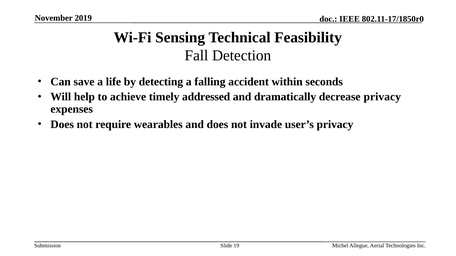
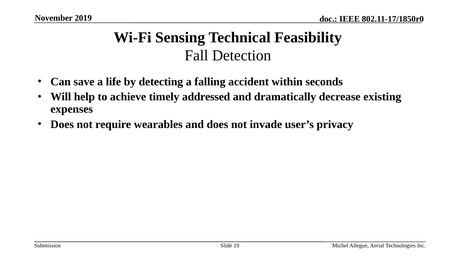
decrease privacy: privacy -> existing
